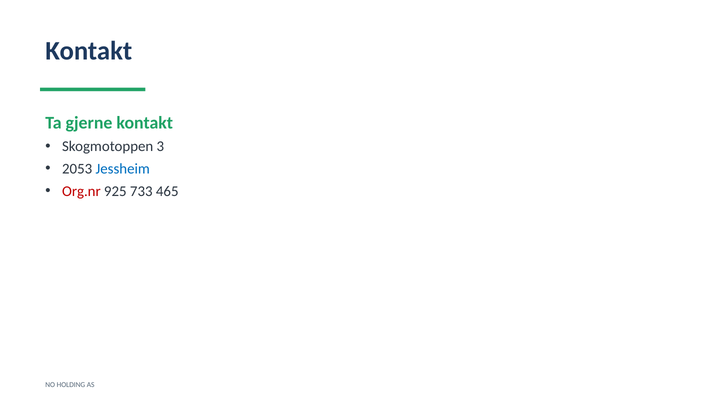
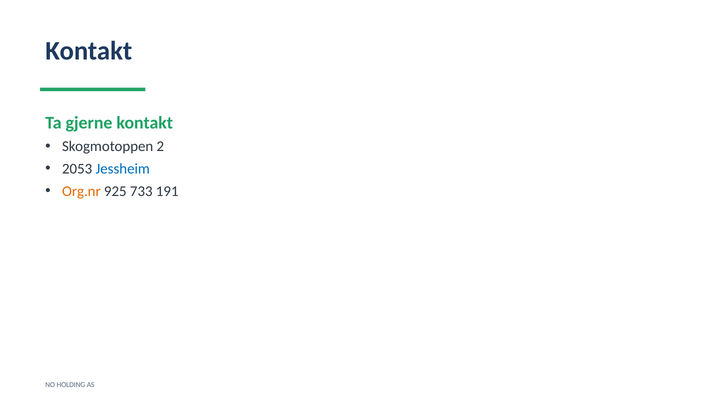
3: 3 -> 2
Org.nr colour: red -> orange
465: 465 -> 191
